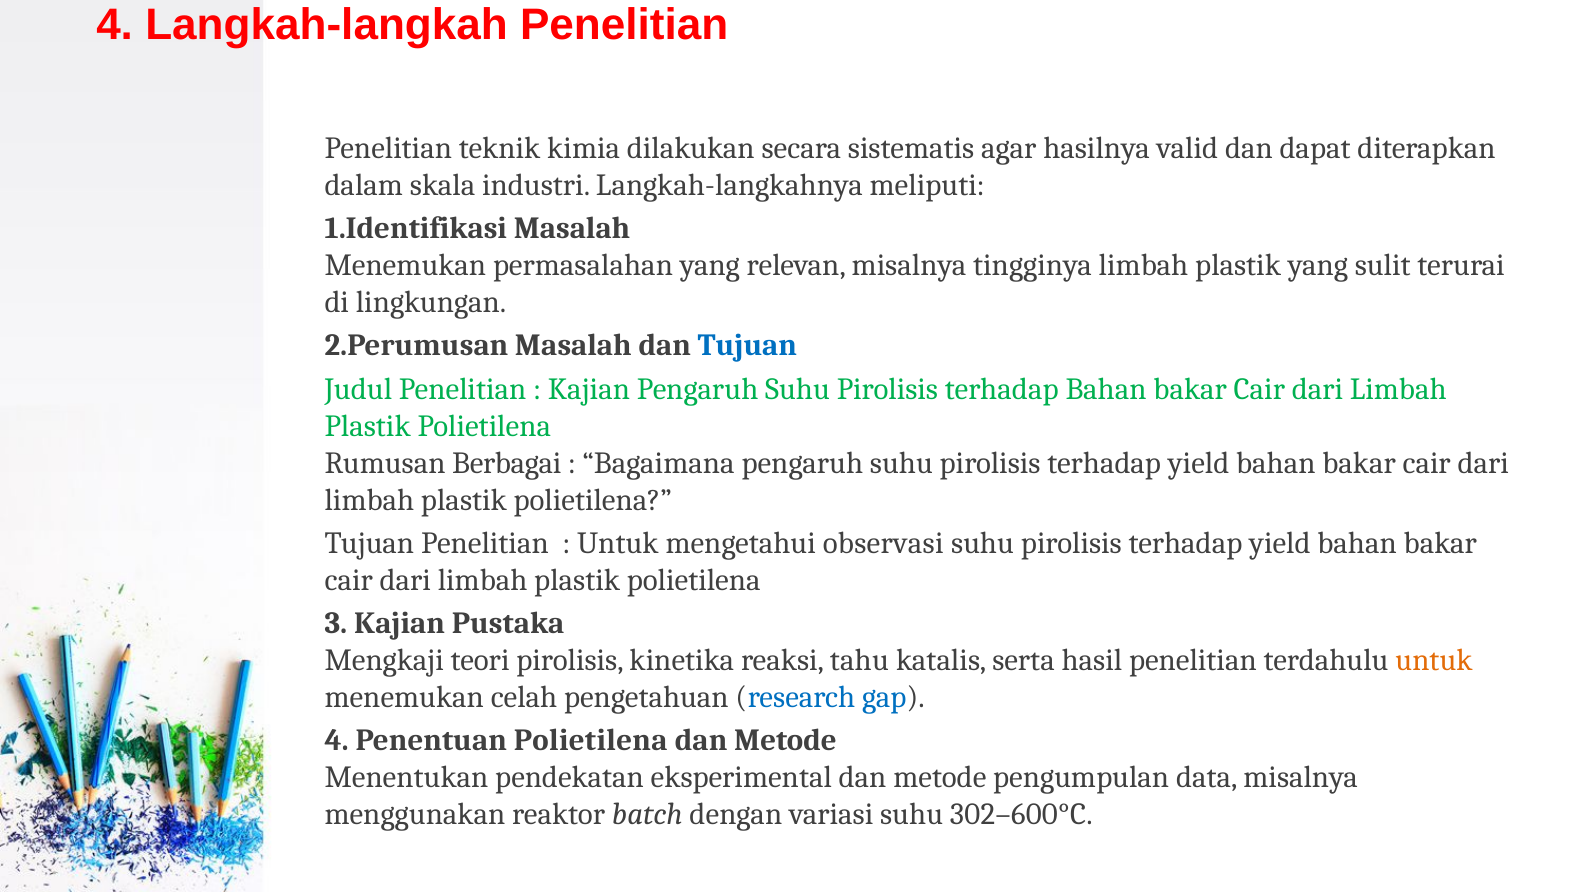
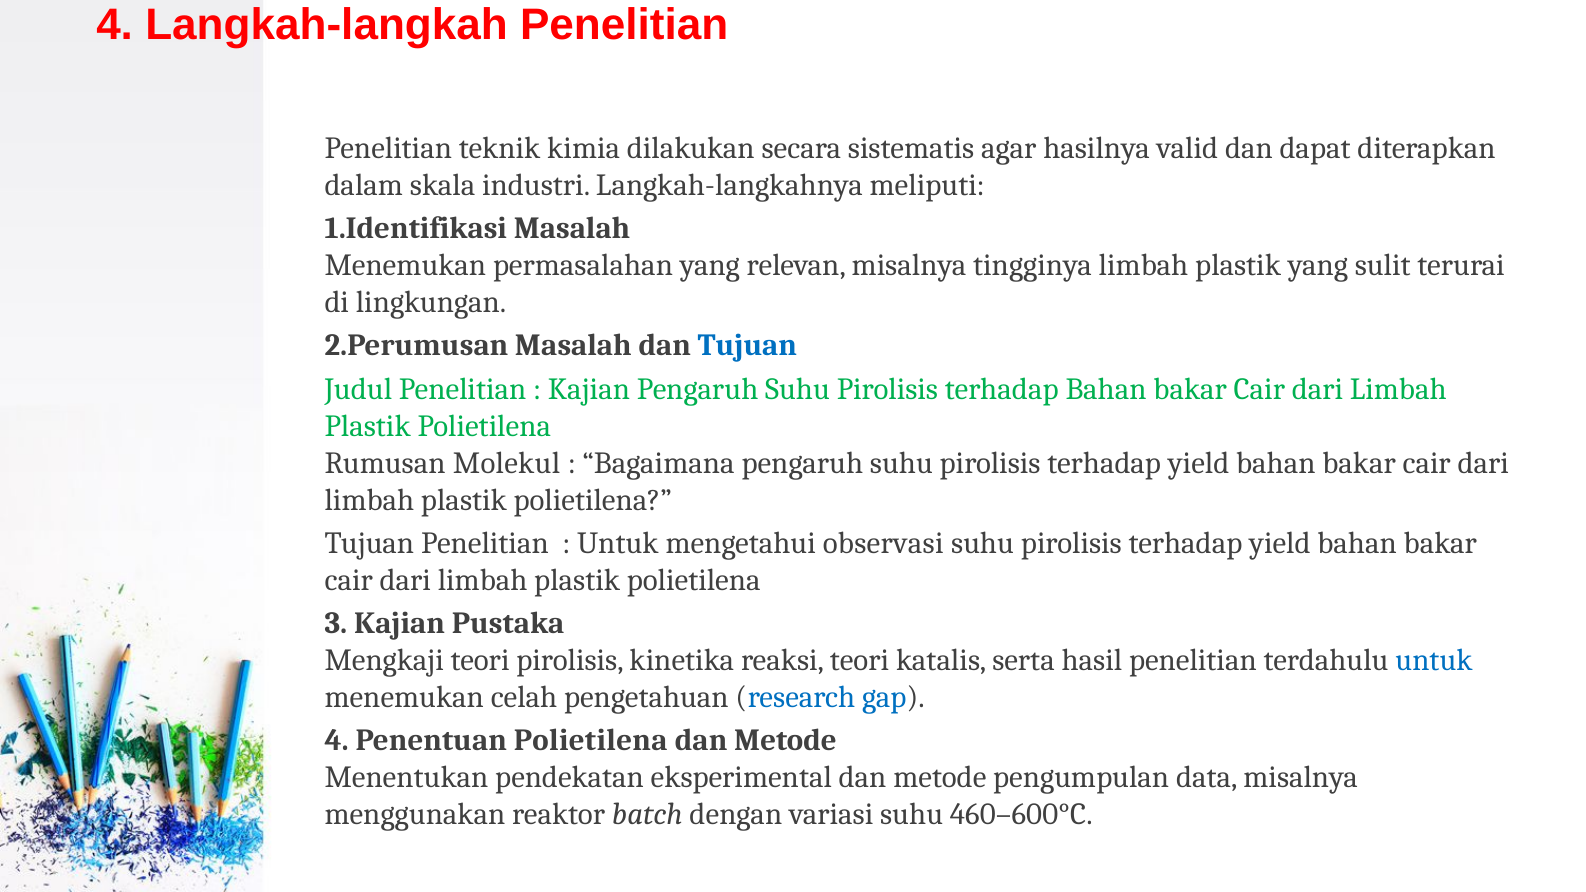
Berbagai: Berbagai -> Molekul
reaksi tahu: tahu -> teori
untuk at (1434, 661) colour: orange -> blue
302–600°C: 302–600°C -> 460–600°C
